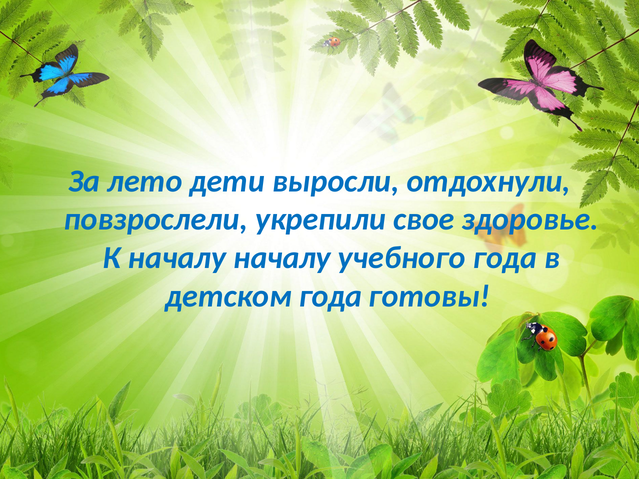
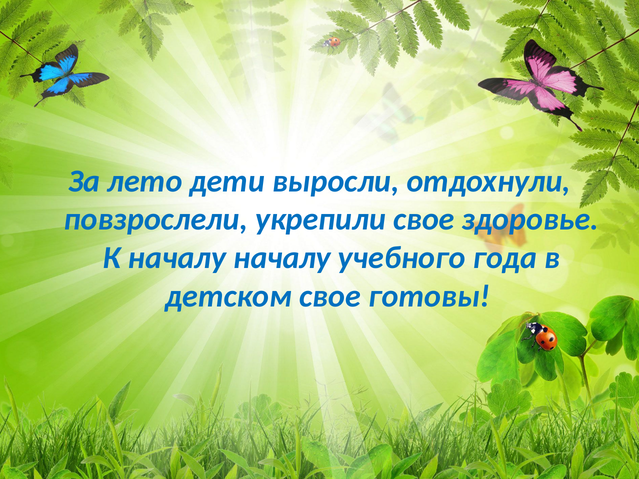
детском года: года -> свое
